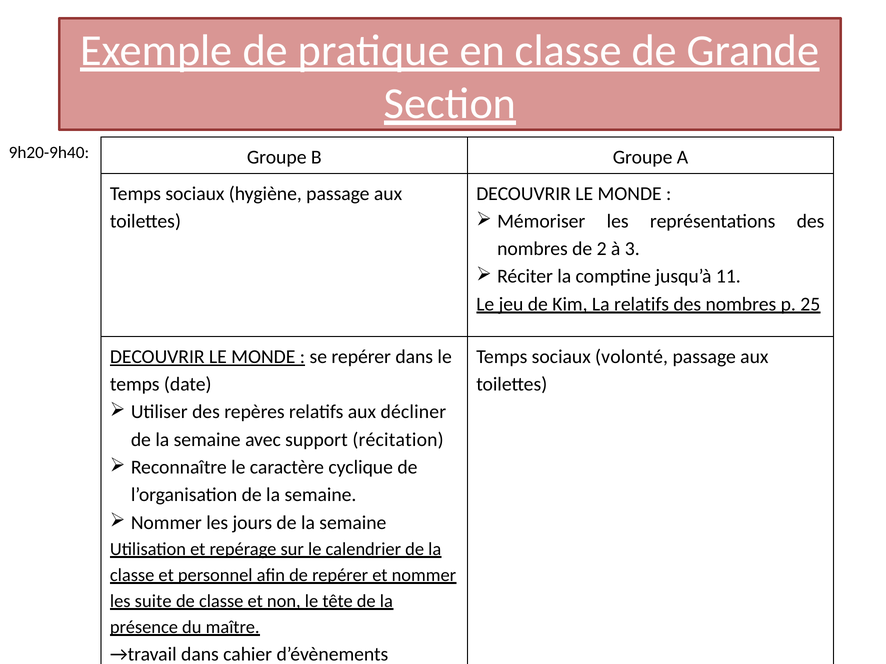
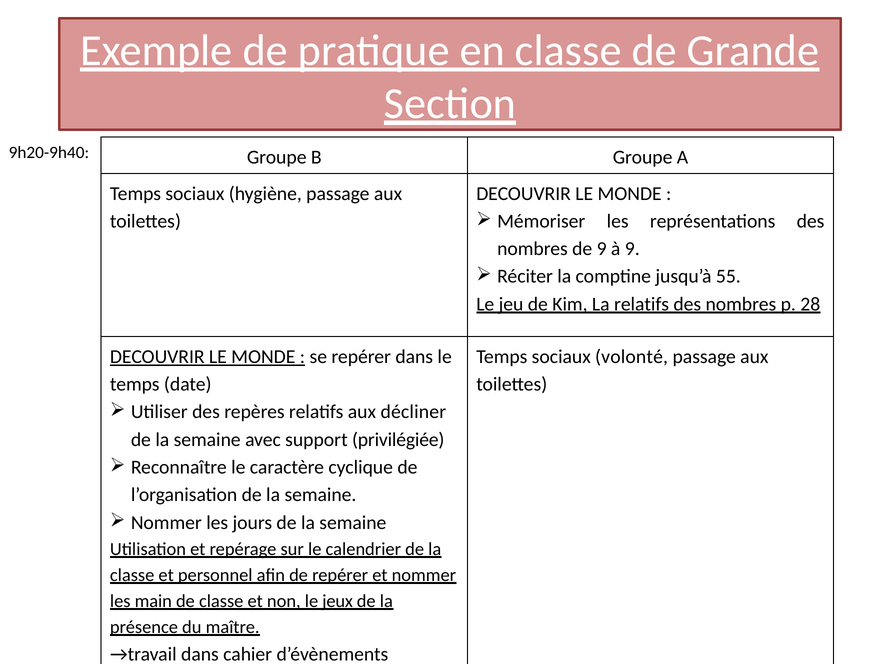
de 2: 2 -> 9
à 3: 3 -> 9
11: 11 -> 55
25: 25 -> 28
récitation: récitation -> privilégiée
suite: suite -> main
tête: tête -> jeux
